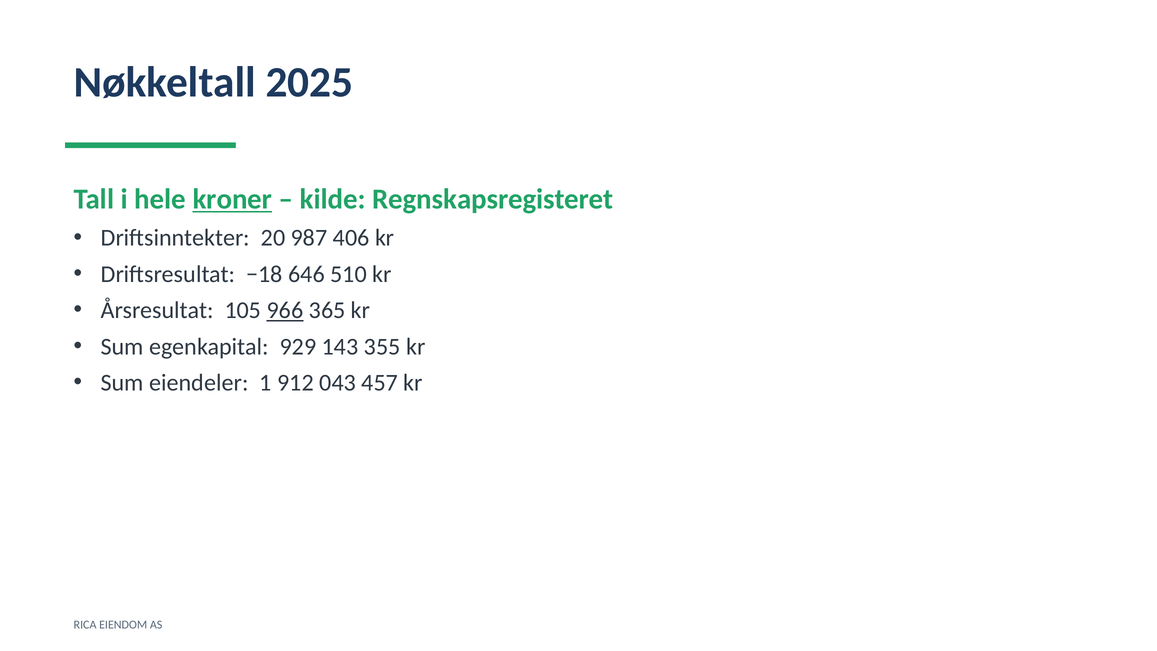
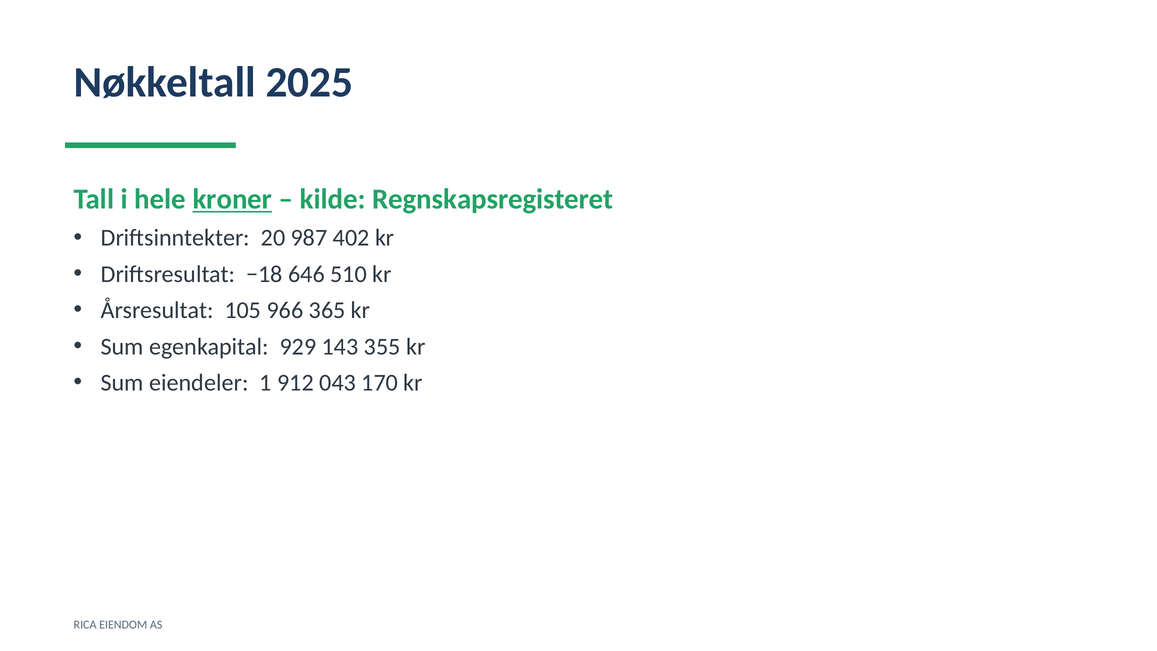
406: 406 -> 402
966 underline: present -> none
457: 457 -> 170
